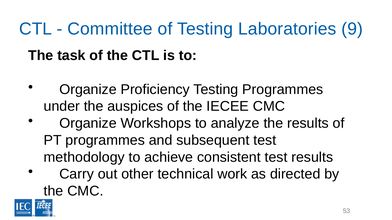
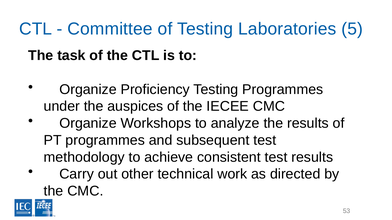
9: 9 -> 5
